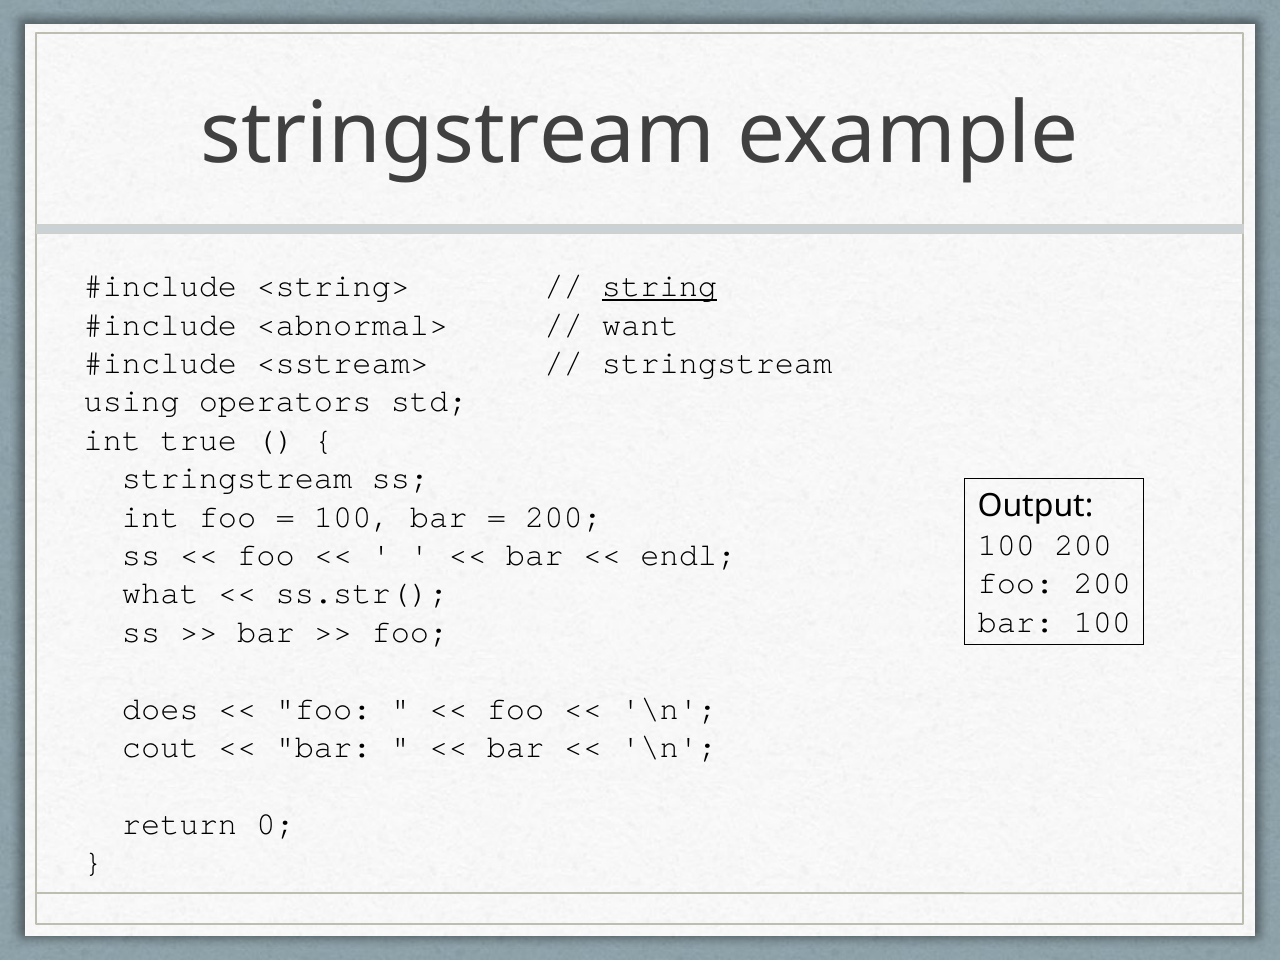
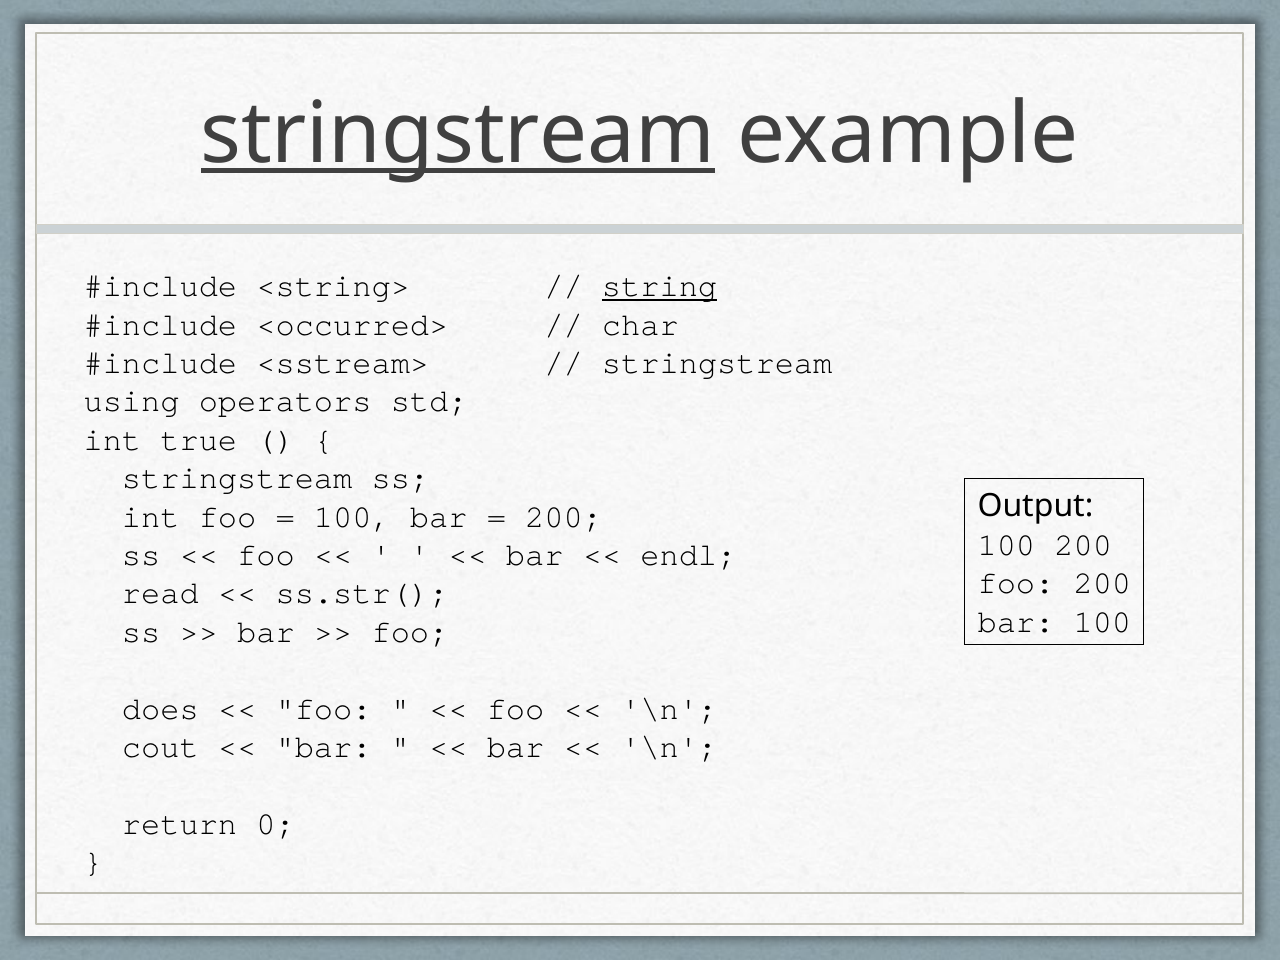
stringstream at (458, 134) underline: none -> present
<abnormal>: <abnormal> -> <occurred>
want: want -> char
what: what -> read
